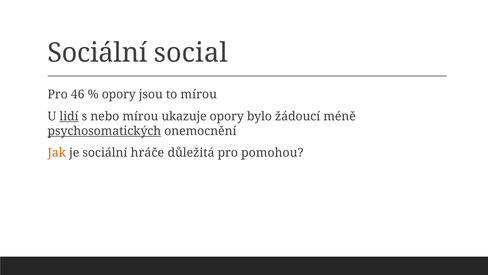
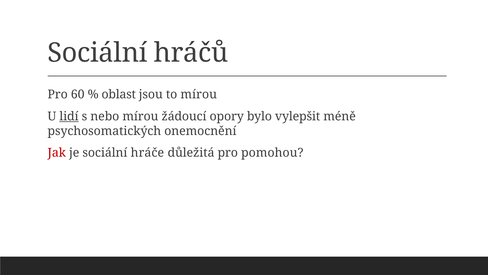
social: social -> hráčů
46: 46 -> 60
opory at (119, 94): opory -> oblast
ukazuje: ukazuje -> žádoucí
žádoucí: žádoucí -> vylepšit
psychosomatických underline: present -> none
Jak colour: orange -> red
